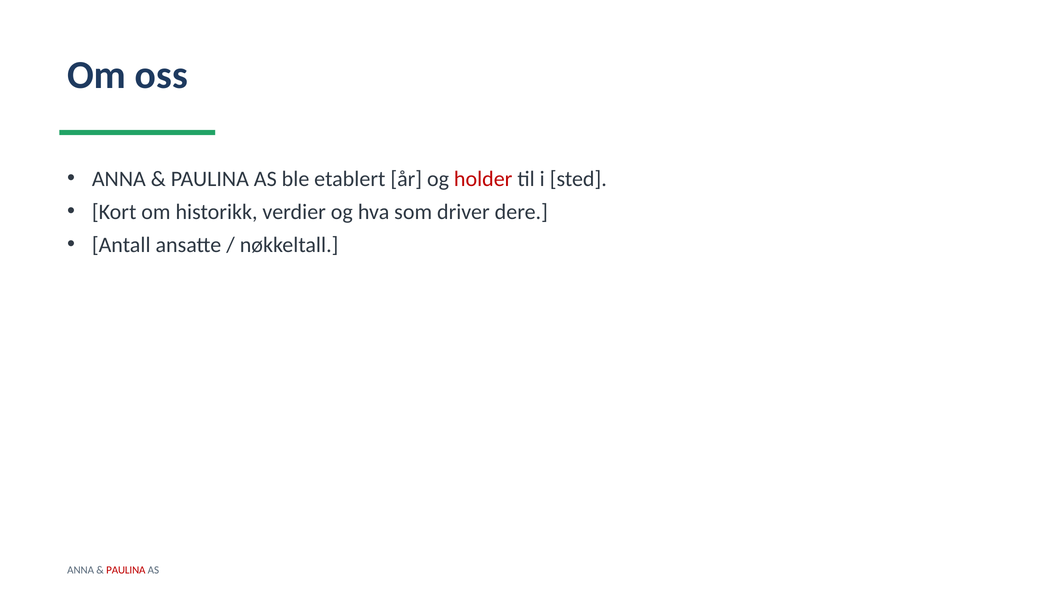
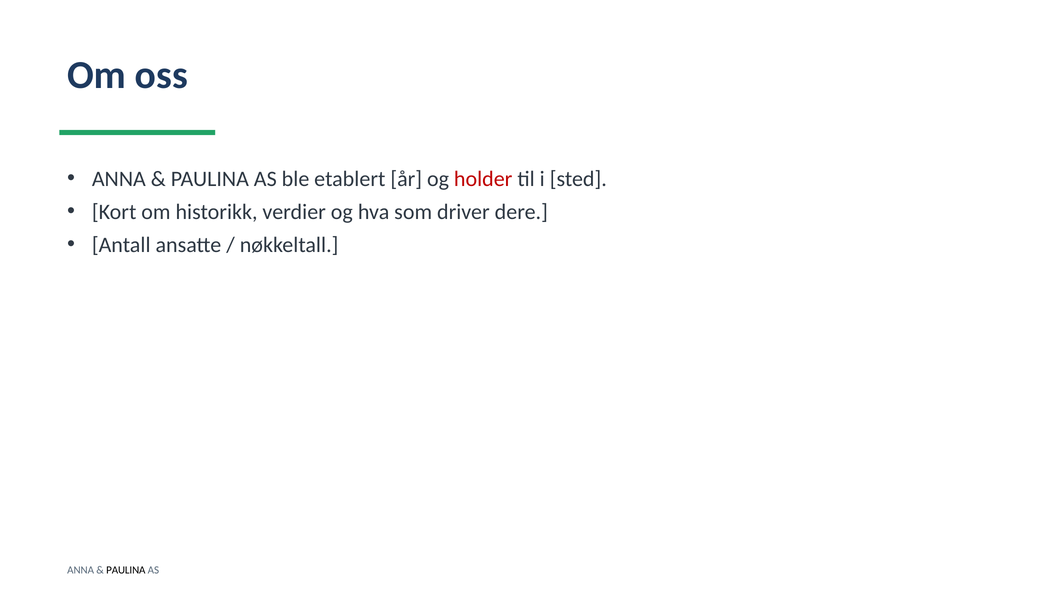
PAULINA at (126, 570) colour: red -> black
